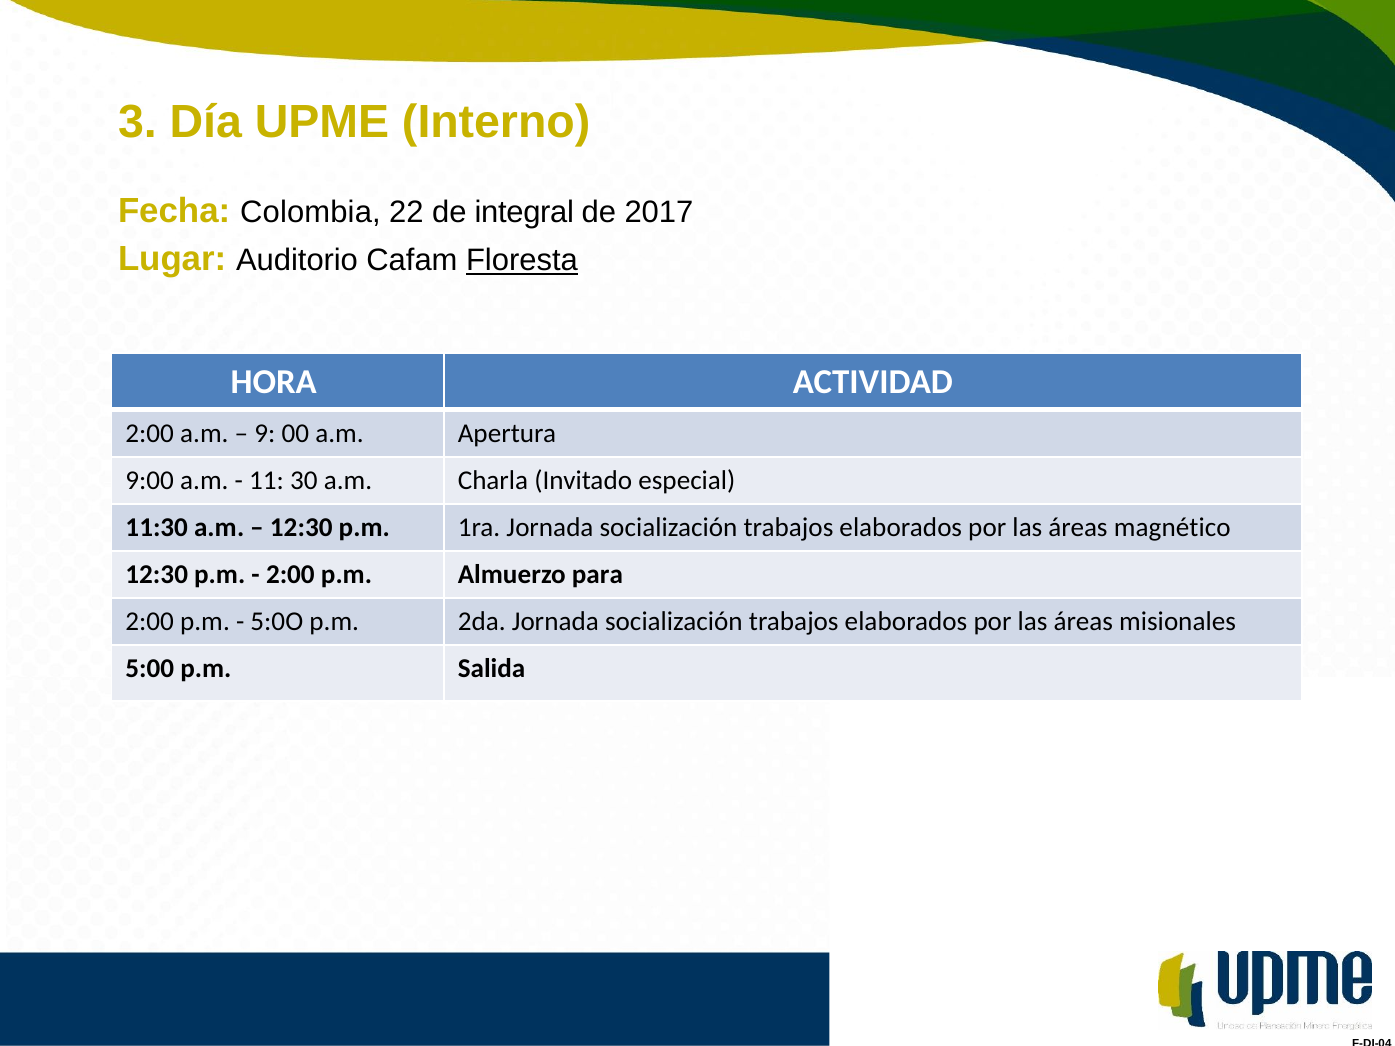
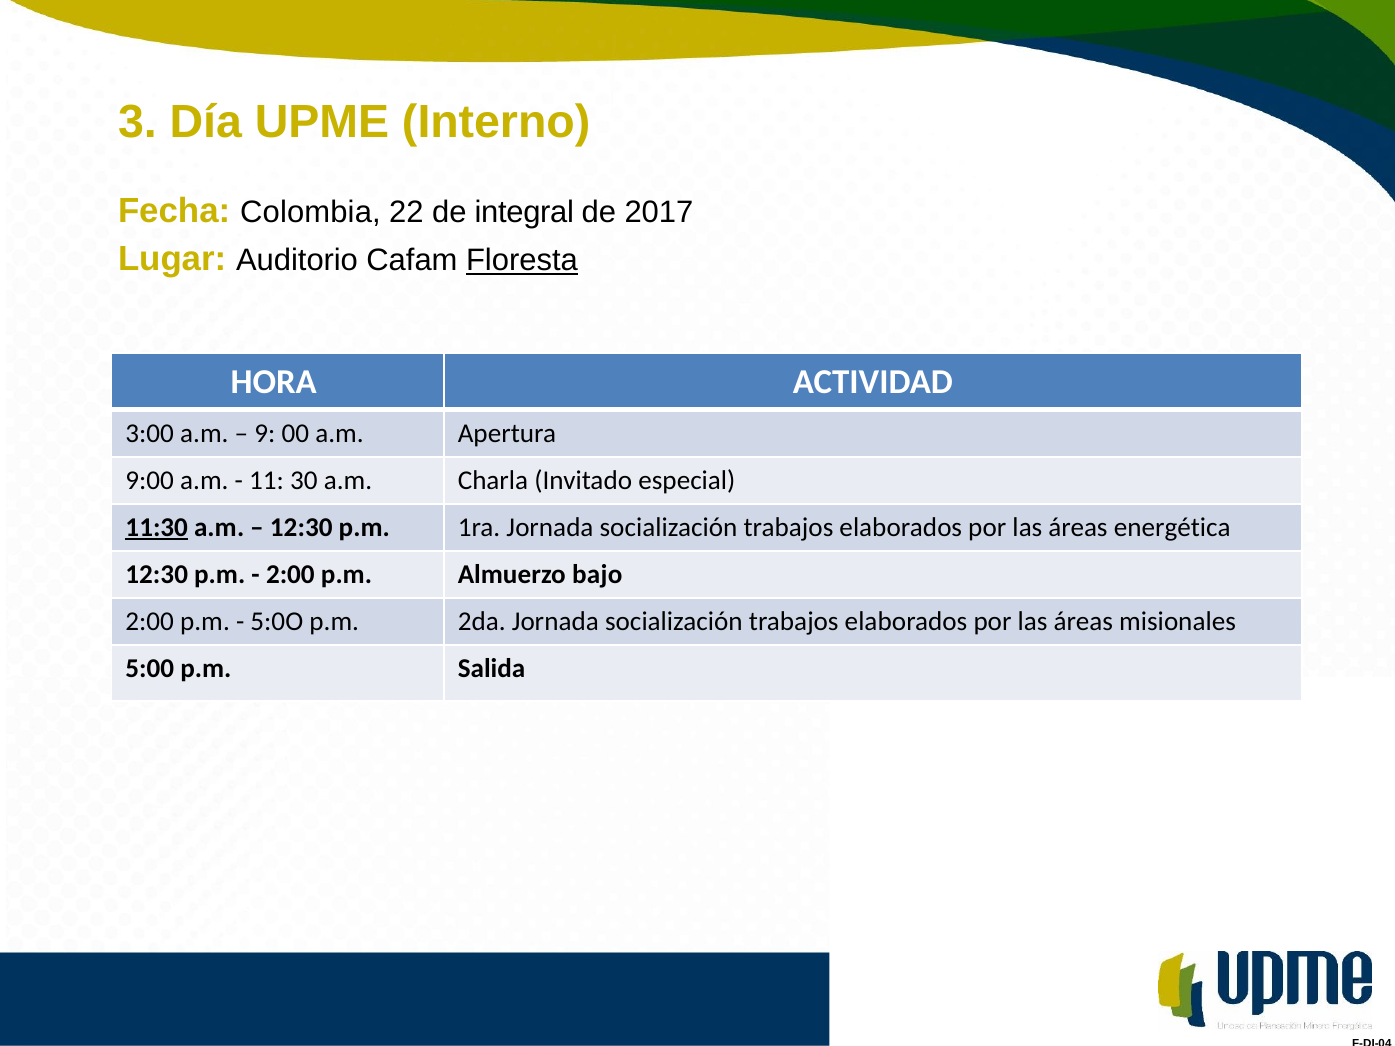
2:00 at (150, 434): 2:00 -> 3:00
11:30 underline: none -> present
áreas magnético: magnético -> energética
para: para -> bajo
